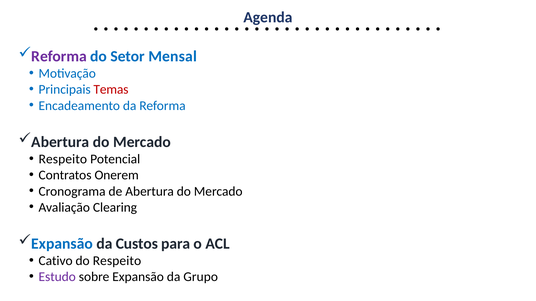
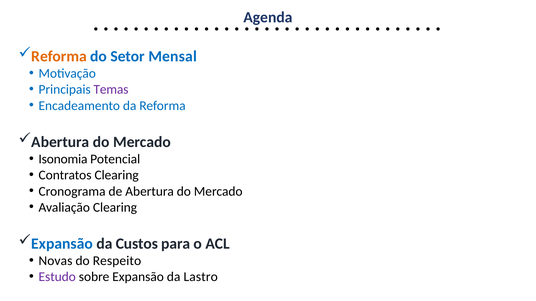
Reforma at (59, 56) colour: purple -> orange
Temas colour: red -> purple
Respeito at (63, 159): Respeito -> Isonomia
Contratos Onerem: Onerem -> Clearing
Cativo: Cativo -> Novas
Grupo: Grupo -> Lastro
